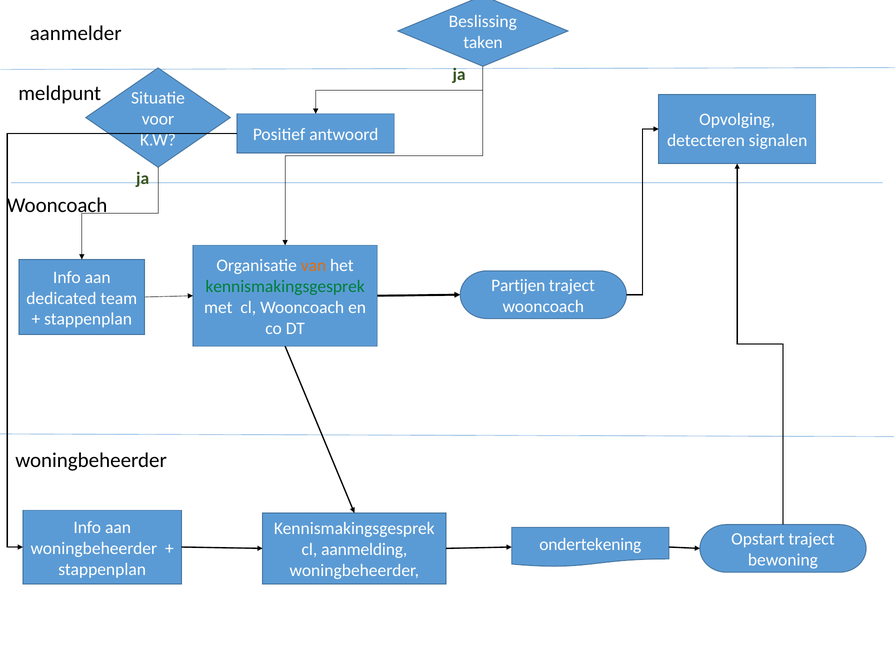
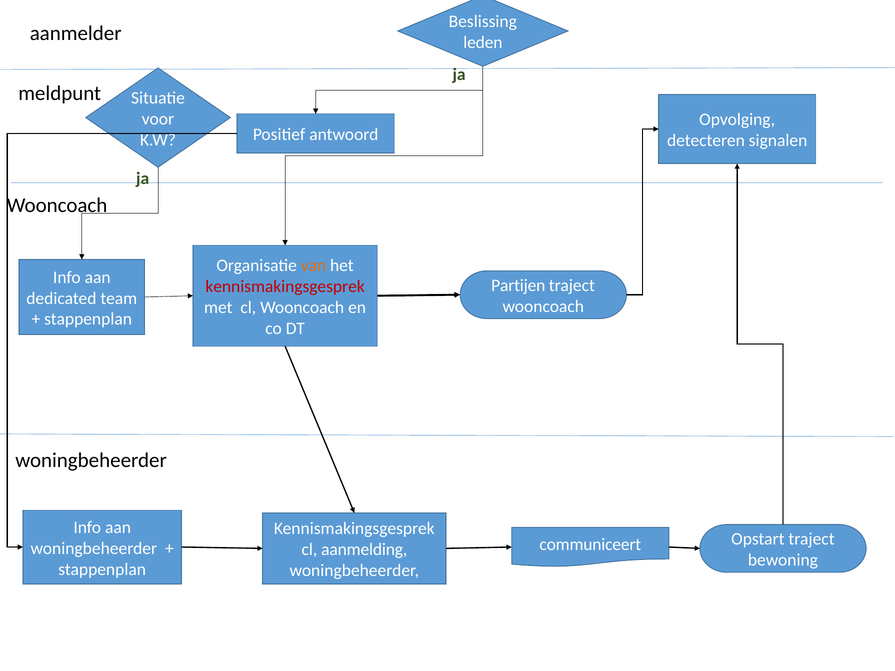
taken: taken -> leden
kennismakingsgesprek at (285, 287) colour: green -> red
ondertekening: ondertekening -> communiceert
